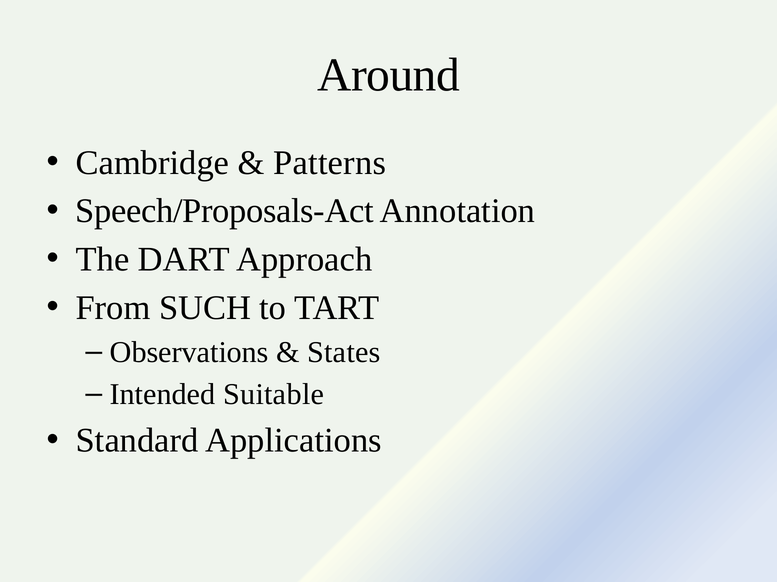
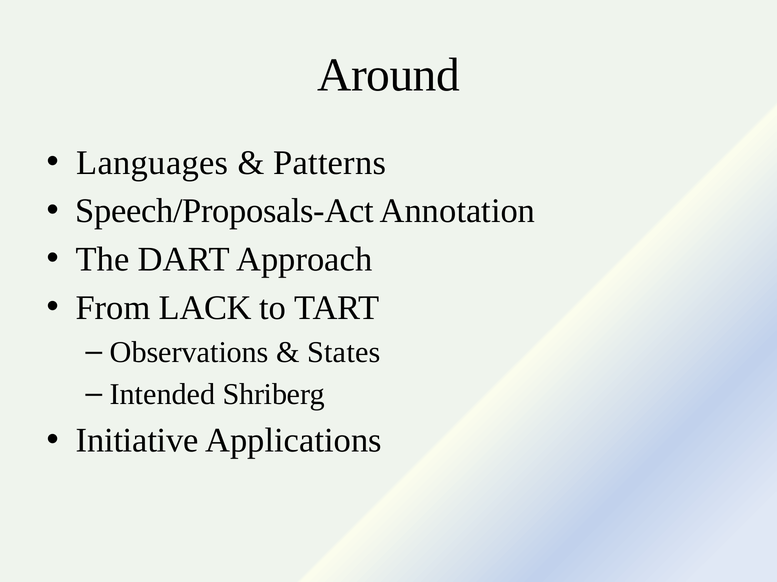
Cambridge: Cambridge -> Languages
SUCH: SUCH -> LACK
Suitable: Suitable -> Shriberg
Standard: Standard -> Initiative
